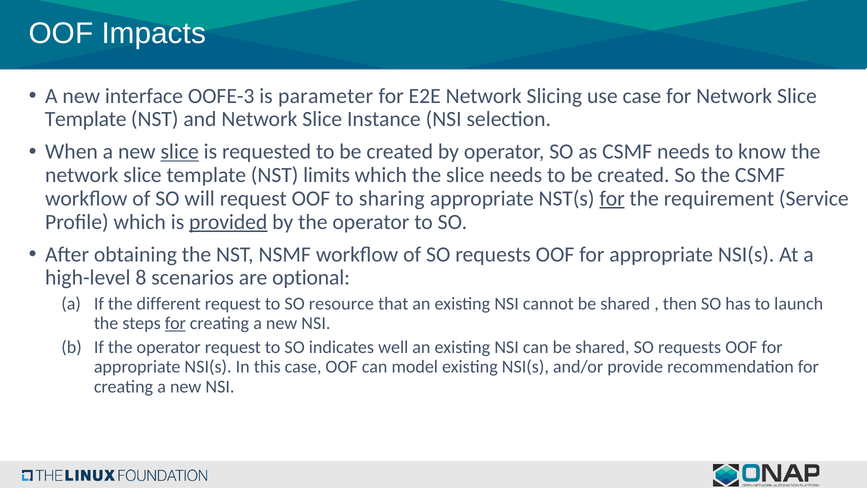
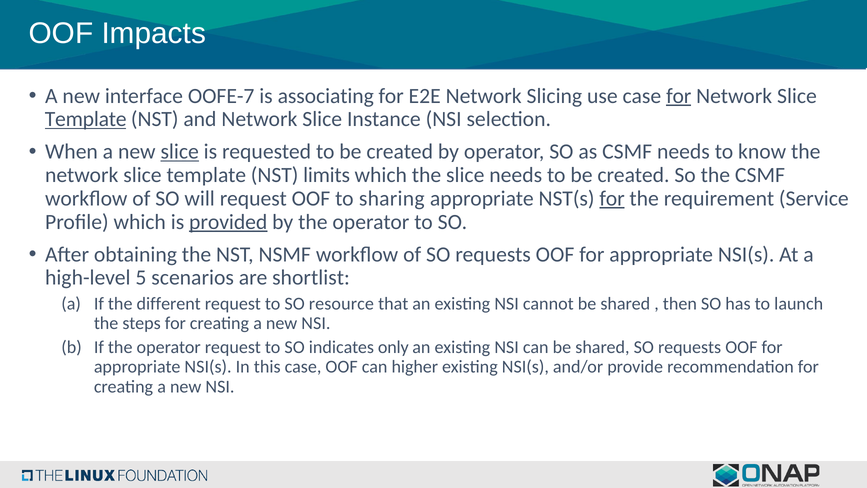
OOFE-3: OOFE-3 -> OOFE-7
parameter: parameter -> associating
for at (679, 96) underline: none -> present
Template at (86, 119) underline: none -> present
8: 8 -> 5
optional: optional -> shortlist
for at (175, 323) underline: present -> none
well: well -> only
model: model -> higher
